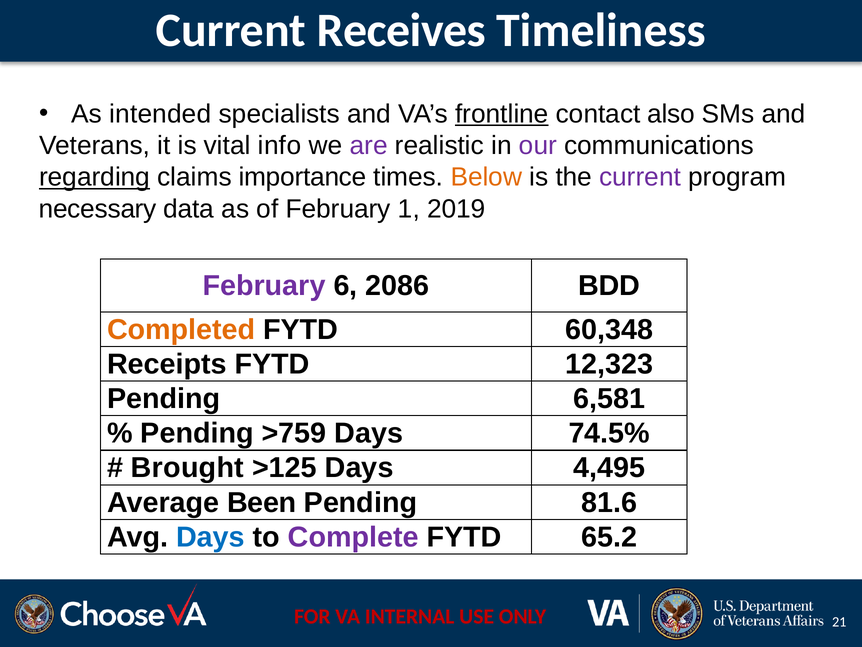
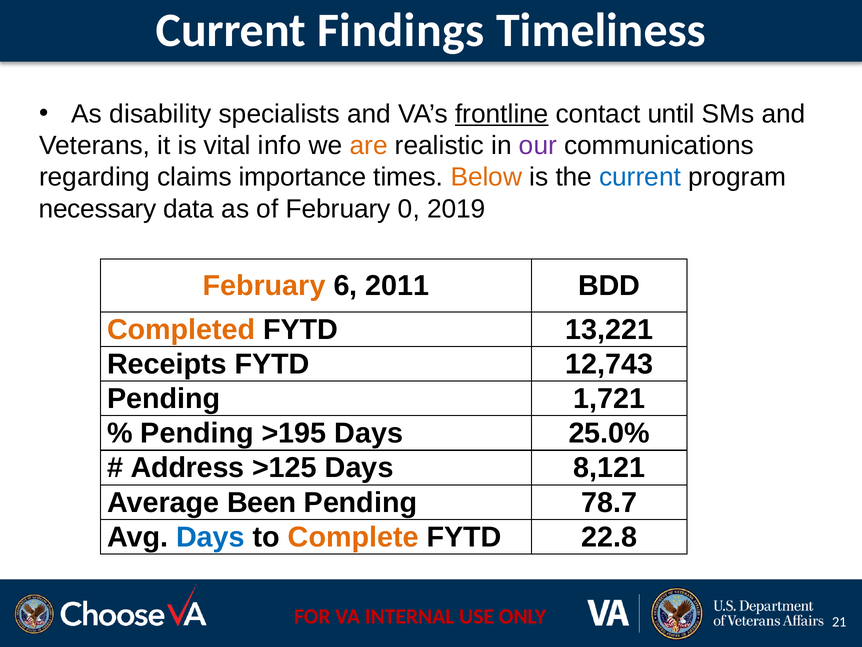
Receives: Receives -> Findings
intended: intended -> disability
also: also -> until
are colour: purple -> orange
regarding underline: present -> none
current at (640, 177) colour: purple -> blue
1: 1 -> 0
February at (264, 286) colour: purple -> orange
2086: 2086 -> 2011
60,348: 60,348 -> 13,221
12,323: 12,323 -> 12,743
6,581: 6,581 -> 1,721
>759: >759 -> >195
74.5%: 74.5% -> 25.0%
Brought: Brought -> Address
4,495: 4,495 -> 8,121
81.6: 81.6 -> 78.7
Complete colour: purple -> orange
65.2: 65.2 -> 22.8
